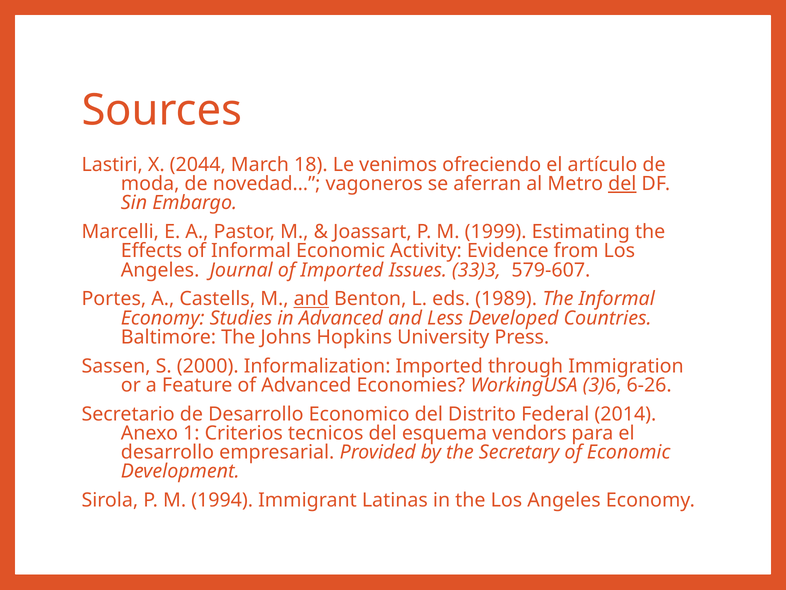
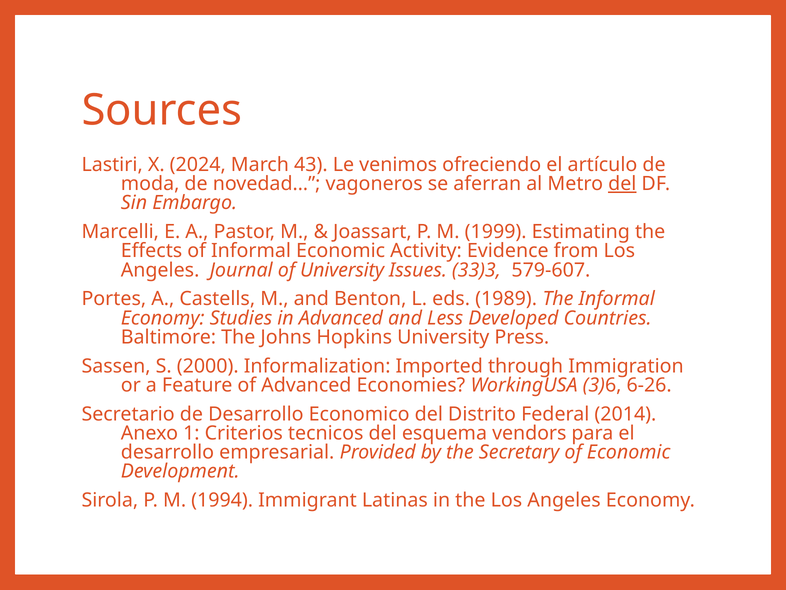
2044: 2044 -> 2024
18: 18 -> 43
of Imported: Imported -> University
and at (311, 299) underline: present -> none
